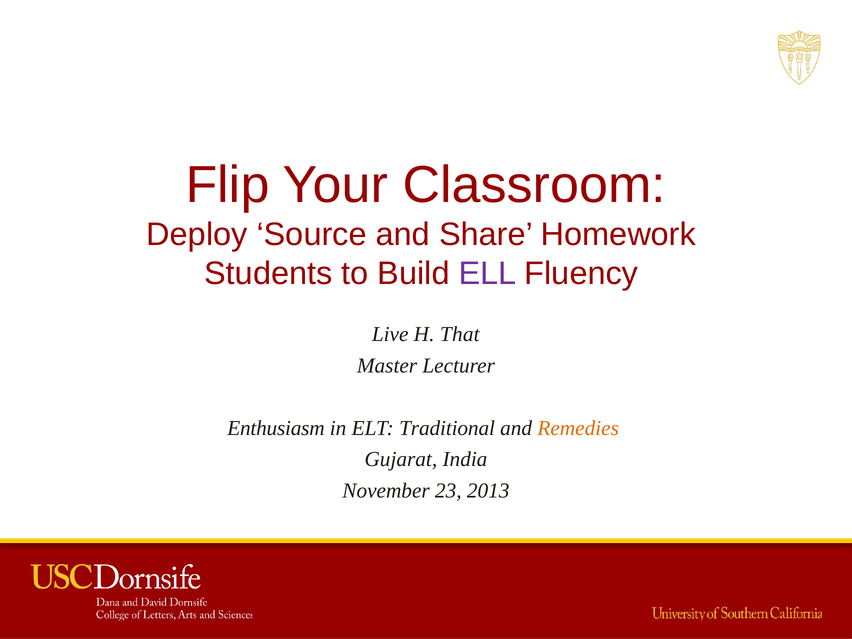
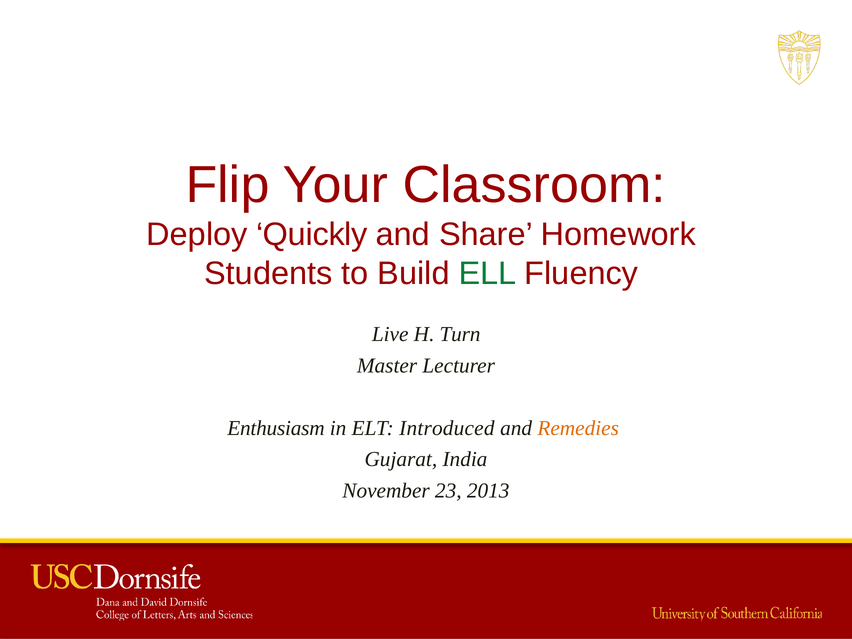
Source: Source -> Quickly
ELL colour: purple -> green
That: That -> Turn
Traditional: Traditional -> Introduced
